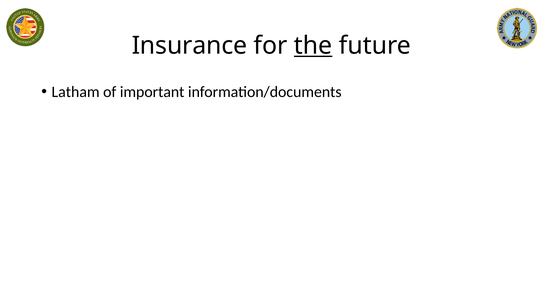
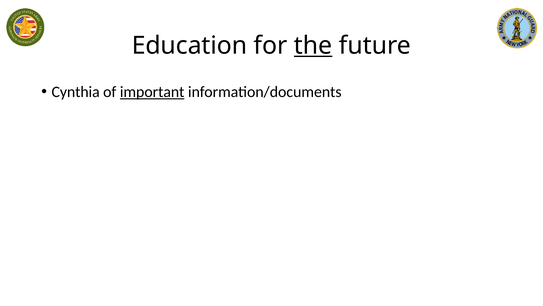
Insurance: Insurance -> Education
Latham: Latham -> Cynthia
important underline: none -> present
